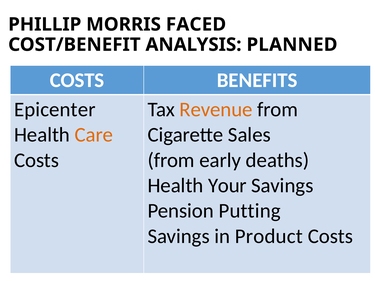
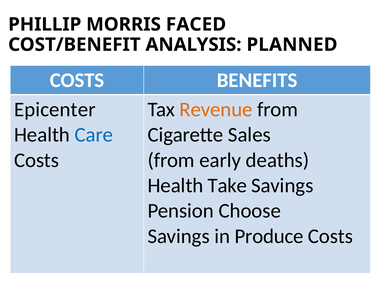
Care colour: orange -> blue
Your: Your -> Take
Putting: Putting -> Choose
Product: Product -> Produce
